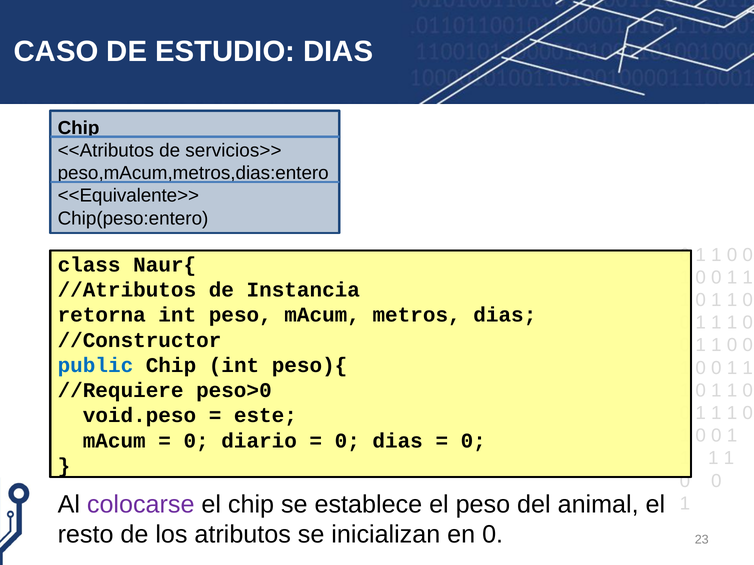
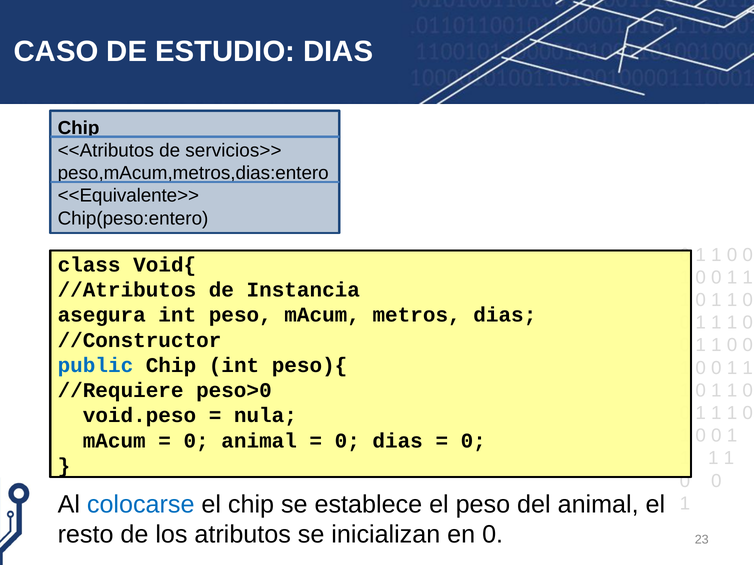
Naur{: Naur{ -> Void{
retorna: retorna -> asegura
este: este -> nula
0 diario: diario -> animal
colocarse colour: purple -> blue
